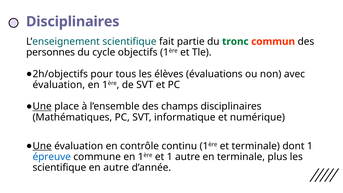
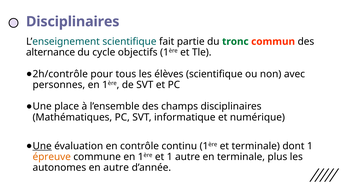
personnes: personnes -> alternance
2h/objectifs: 2h/objectifs -> 2h/contrôle
élèves évaluations: évaluations -> scientifique
évaluation at (59, 85): évaluation -> personnes
Une at (42, 106) underline: present -> none
épreuve colour: blue -> orange
scientifique at (59, 168): scientifique -> autonomes
